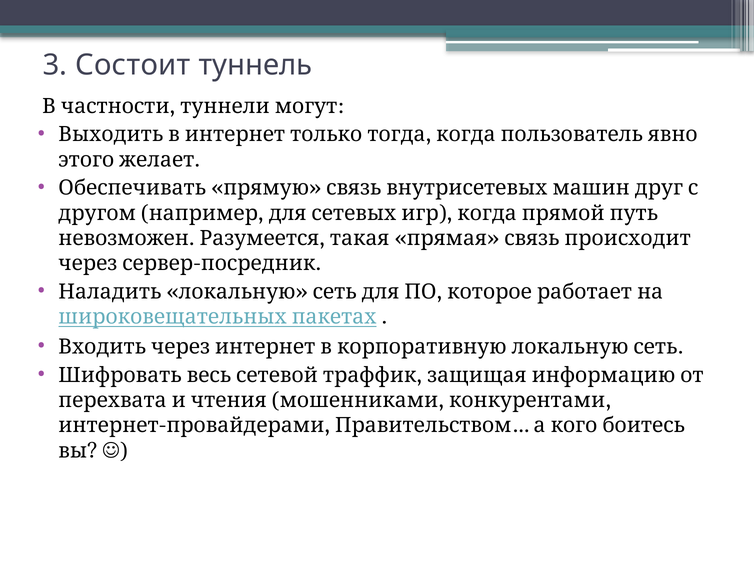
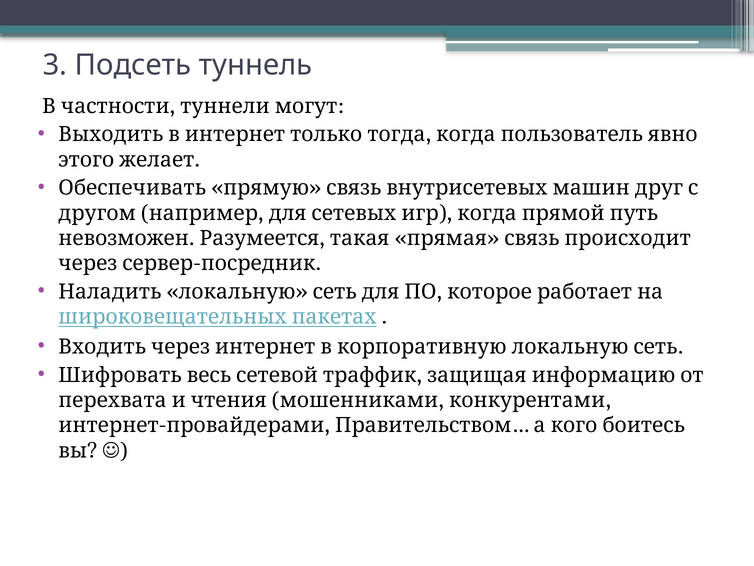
Состоит: Состоит -> Подсеть
